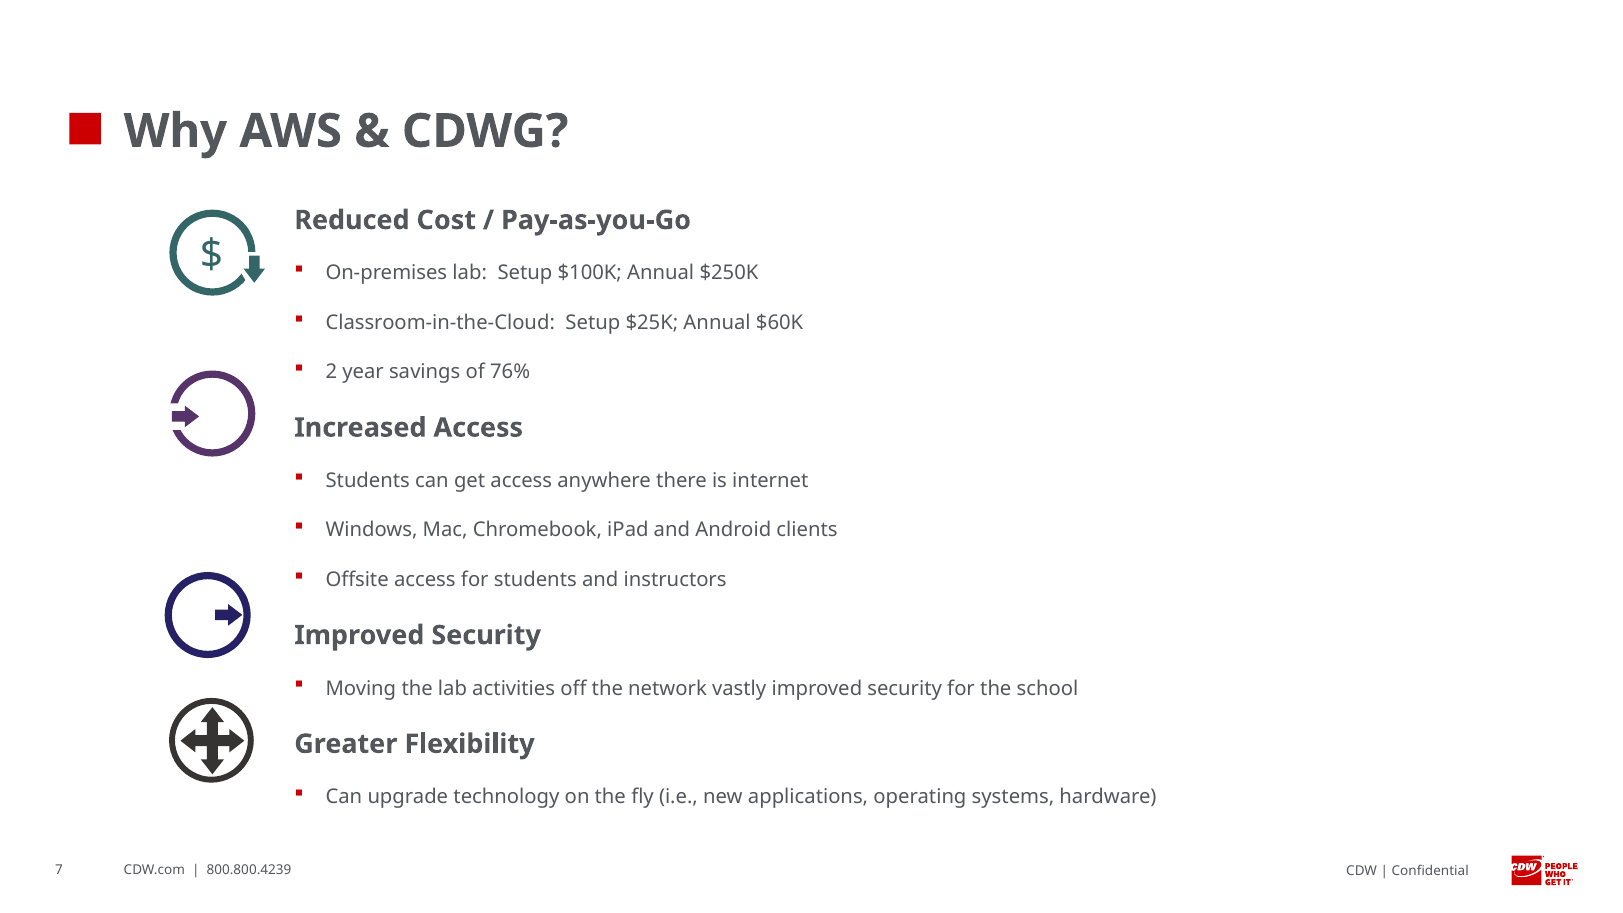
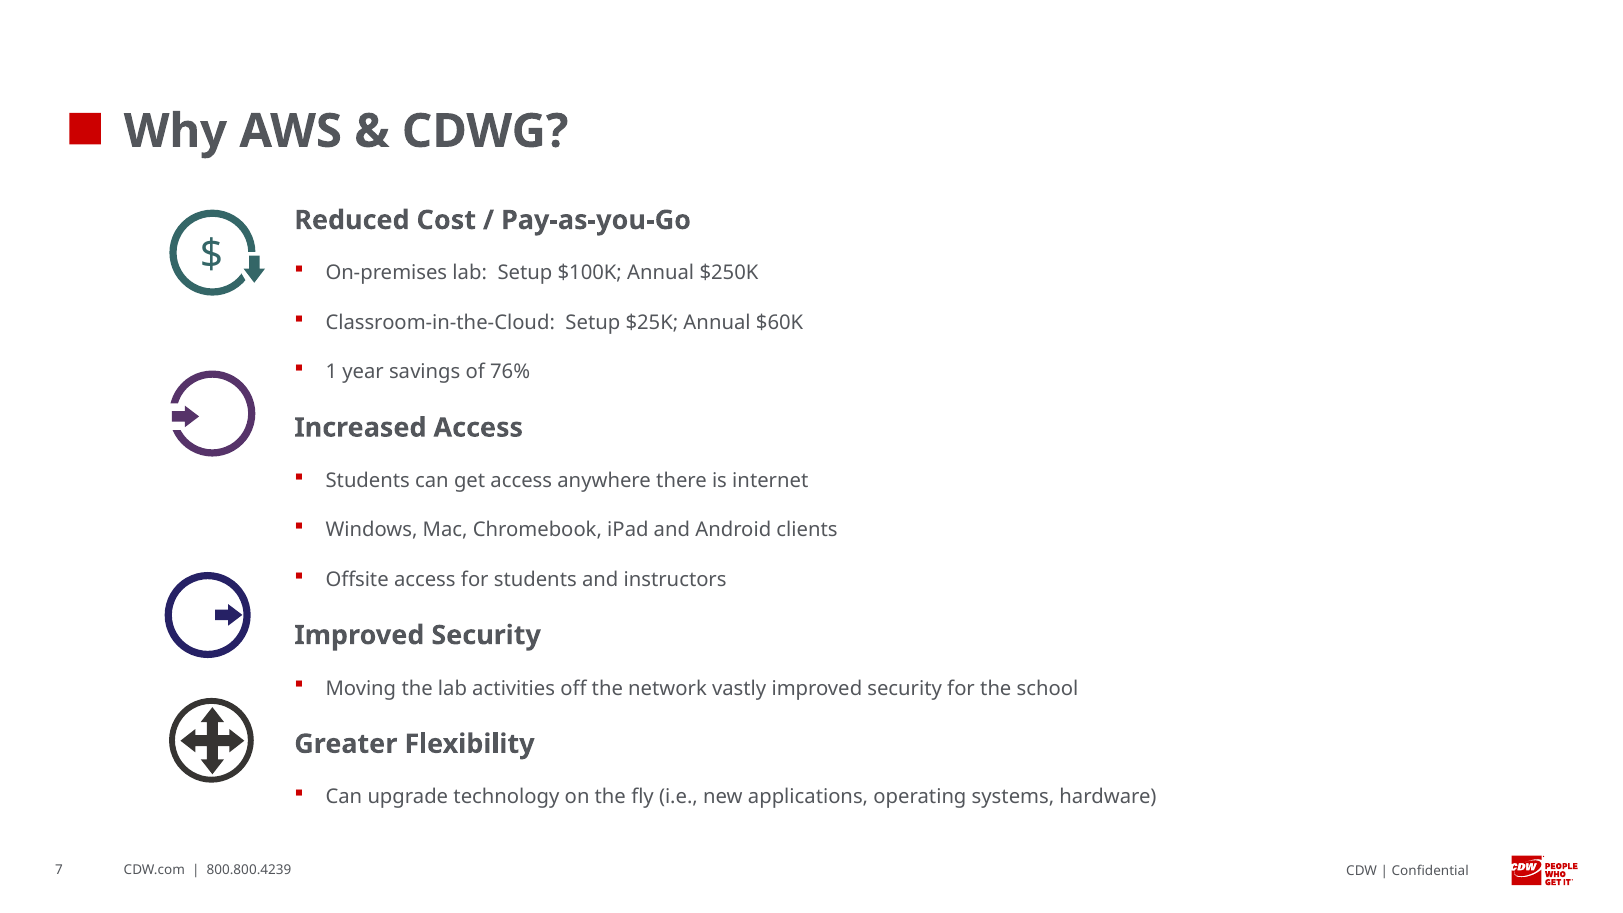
2: 2 -> 1
